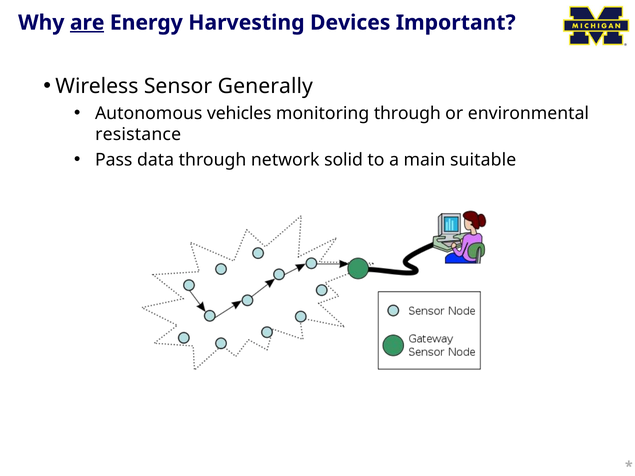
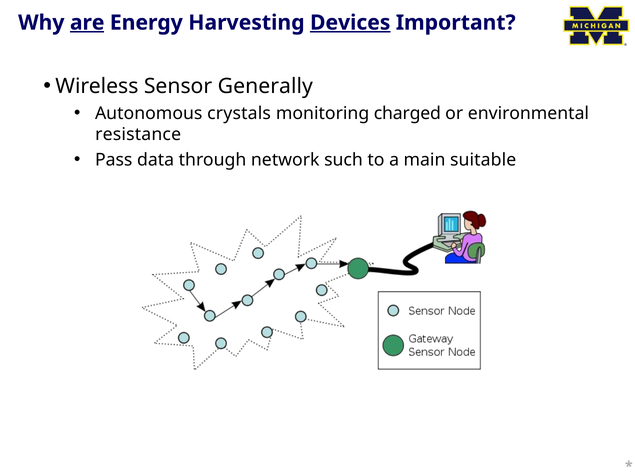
Devices underline: none -> present
vehicles: vehicles -> crystals
monitoring through: through -> charged
solid: solid -> such
